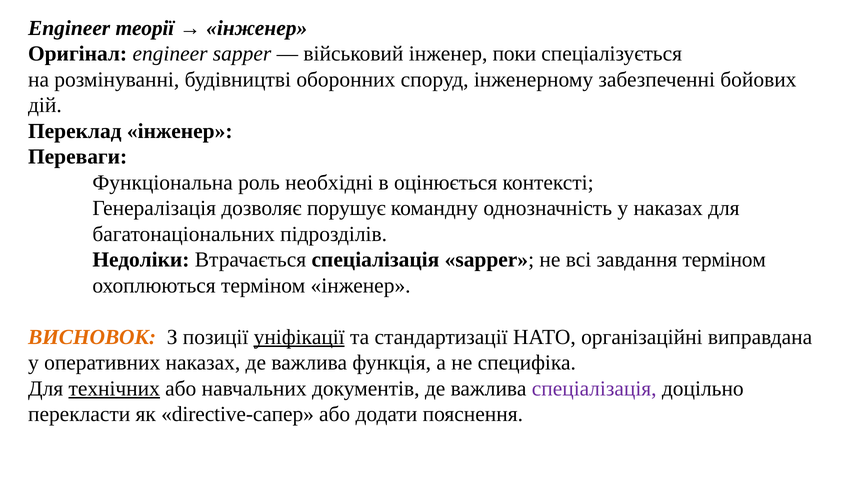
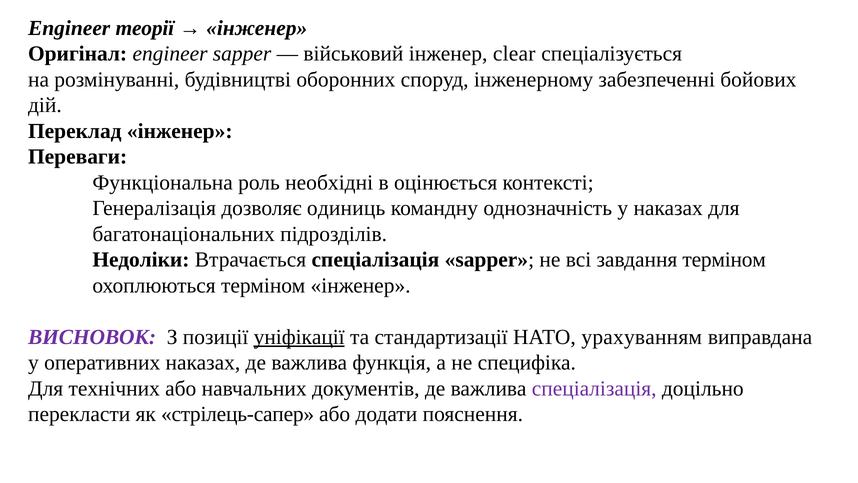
поки: поки -> clear
порушує: порушує -> одиниць
ВИСНОВОК colour: orange -> purple
організаційні: організаційні -> урахуванням
технічних underline: present -> none
directive-сапер: directive-сапер -> стрілець-сапер
